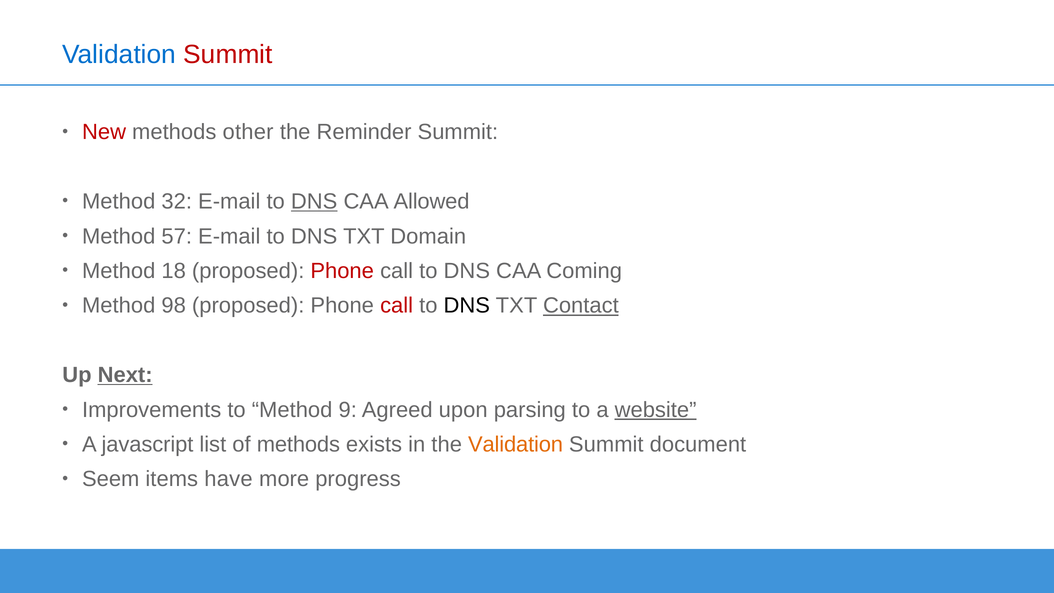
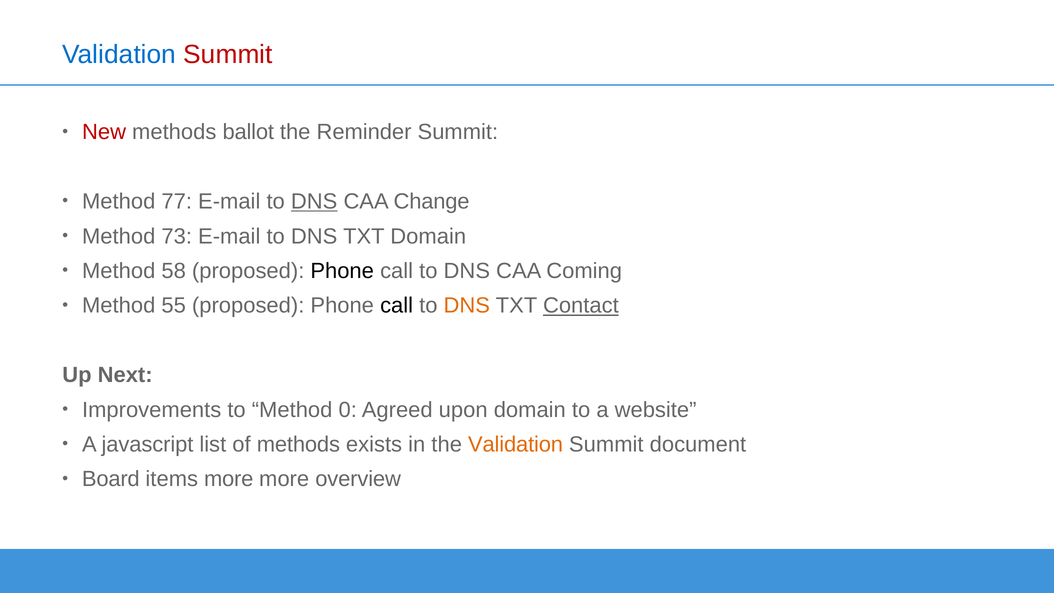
other: other -> ballot
32: 32 -> 77
Allowed: Allowed -> Change
57: 57 -> 73
18: 18 -> 58
Phone at (342, 271) colour: red -> black
98: 98 -> 55
call at (397, 306) colour: red -> black
DNS at (467, 306) colour: black -> orange
Next underline: present -> none
9: 9 -> 0
upon parsing: parsing -> domain
website underline: present -> none
Seem: Seem -> Board
items have: have -> more
progress: progress -> overview
